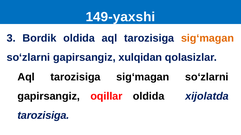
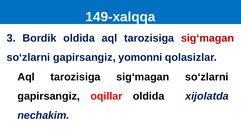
149-yaxshi: 149-yaxshi -> 149-xalqqa
sig‘magan at (207, 38) colour: orange -> red
xulqidan: xulqidan -> yomonni
tarozisiga at (43, 116): tarozisiga -> nechakim
